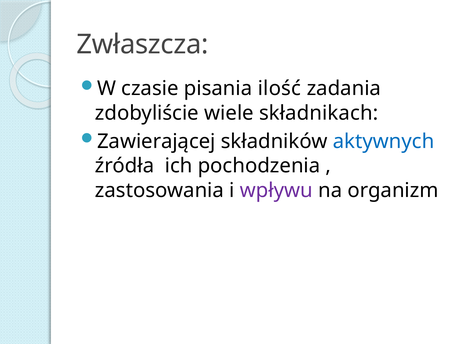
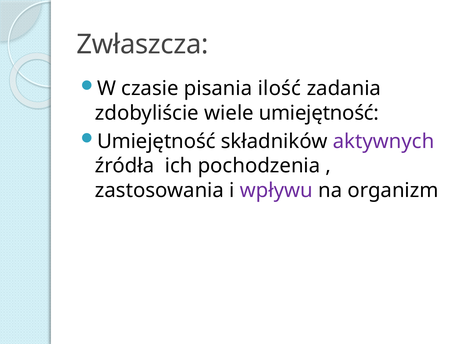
wiele składnikach: składnikach -> umiejętność
Zawierającej at (156, 141): Zawierającej -> Umiejętność
aktywnych colour: blue -> purple
